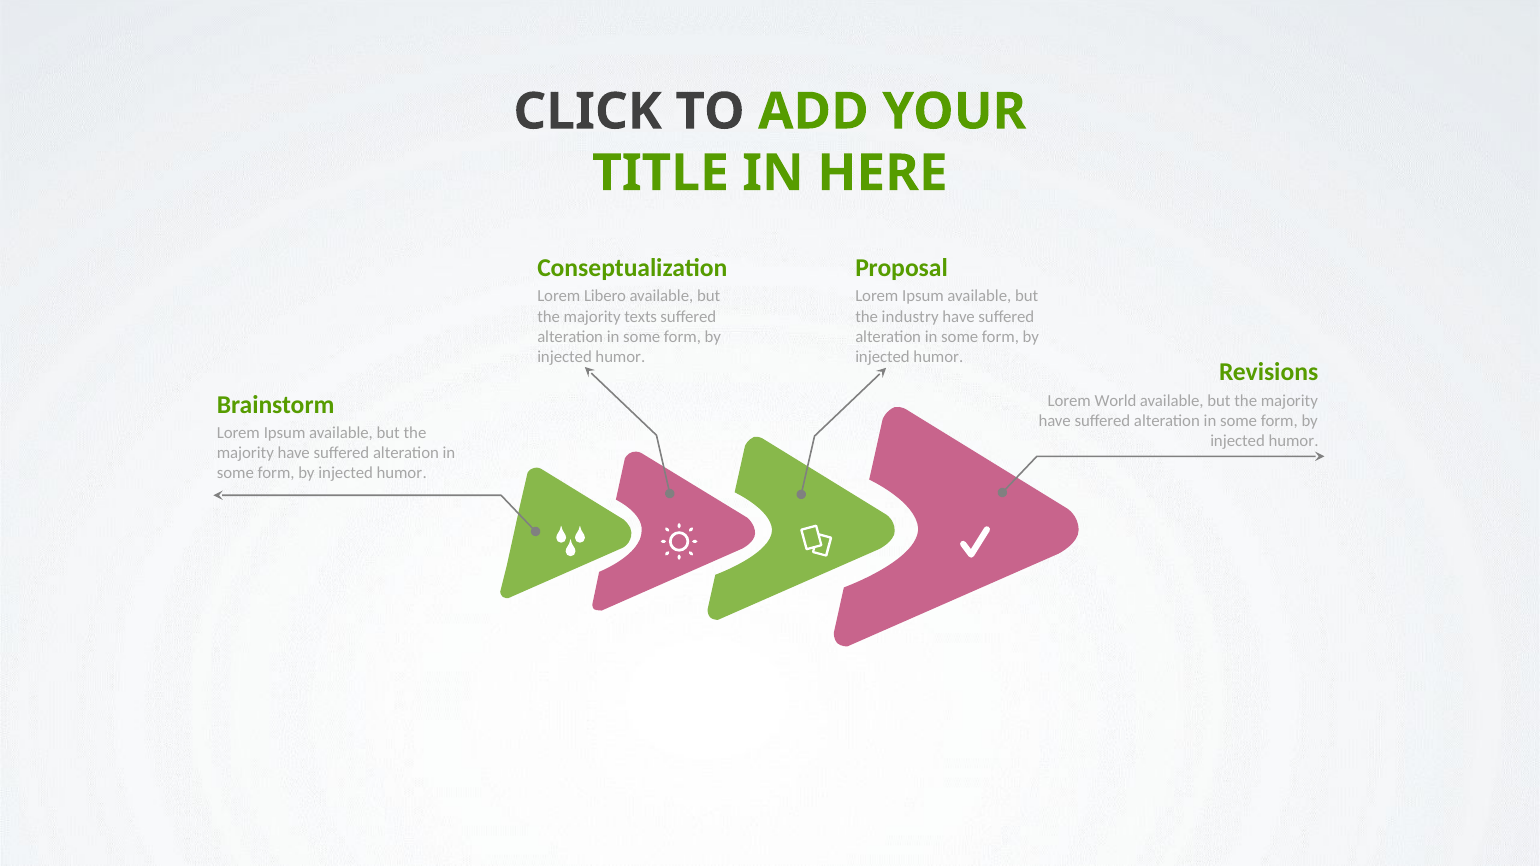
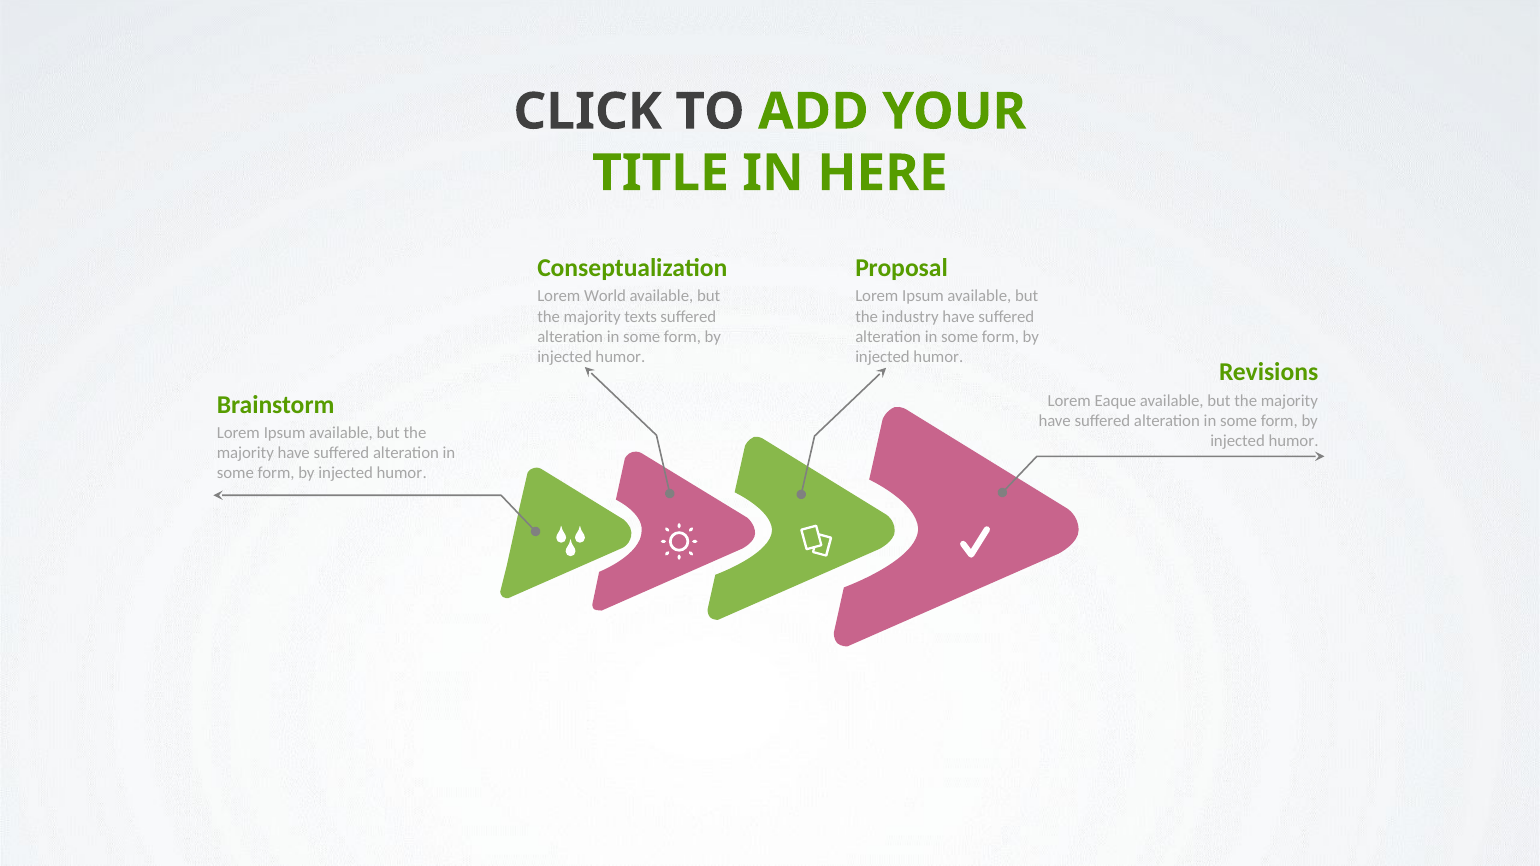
Libero: Libero -> World
World: World -> Eaque
